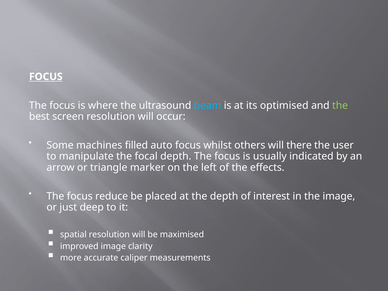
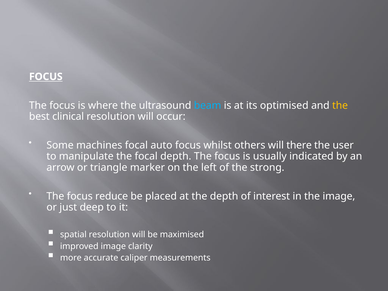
the at (340, 105) colour: light green -> yellow
screen: screen -> clinical
machines filled: filled -> focal
effects: effects -> strong
